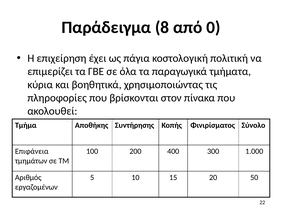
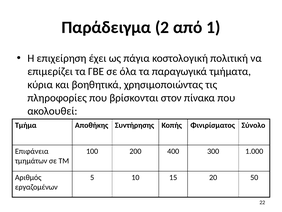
8: 8 -> 2
0: 0 -> 1
